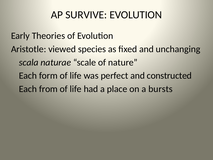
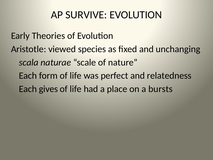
constructed: constructed -> relatedness
from: from -> gives
